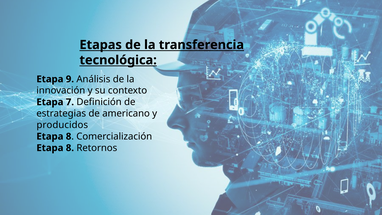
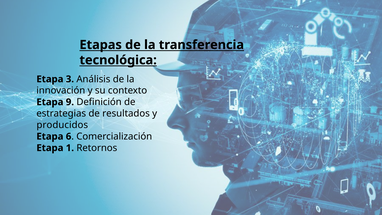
9: 9 -> 3
7: 7 -> 9
americano: americano -> resultados
8 at (69, 136): 8 -> 6
8 at (70, 148): 8 -> 1
